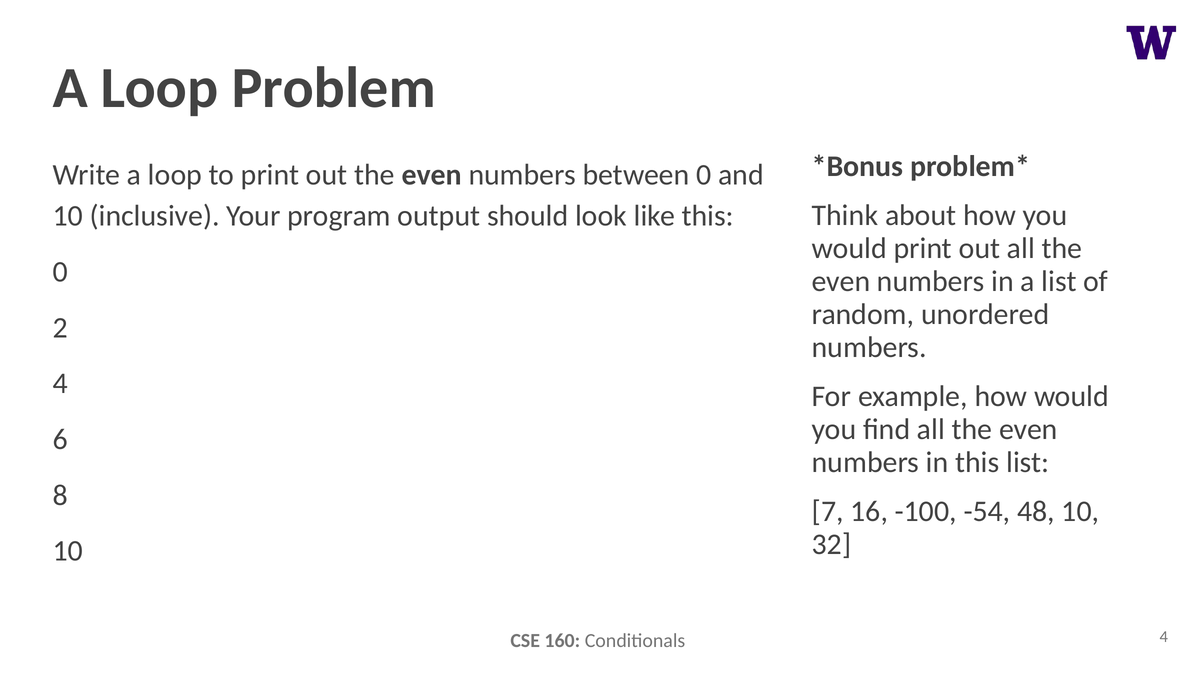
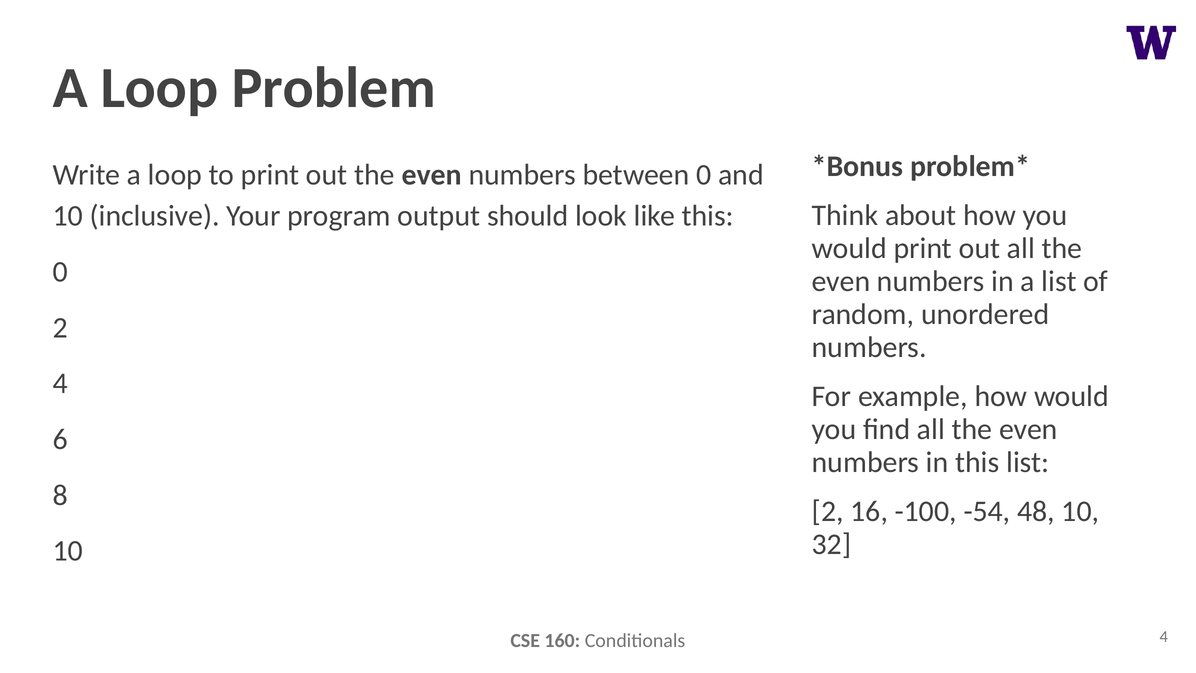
7 at (828, 511): 7 -> 2
